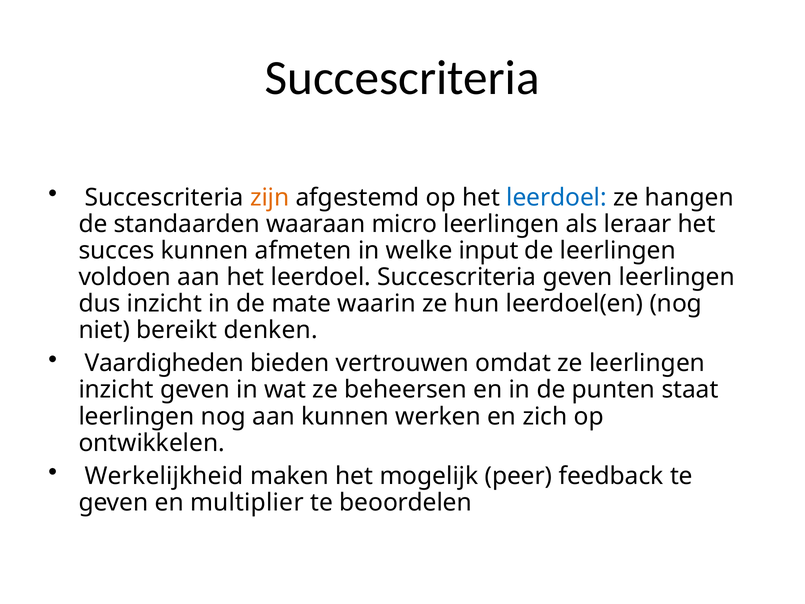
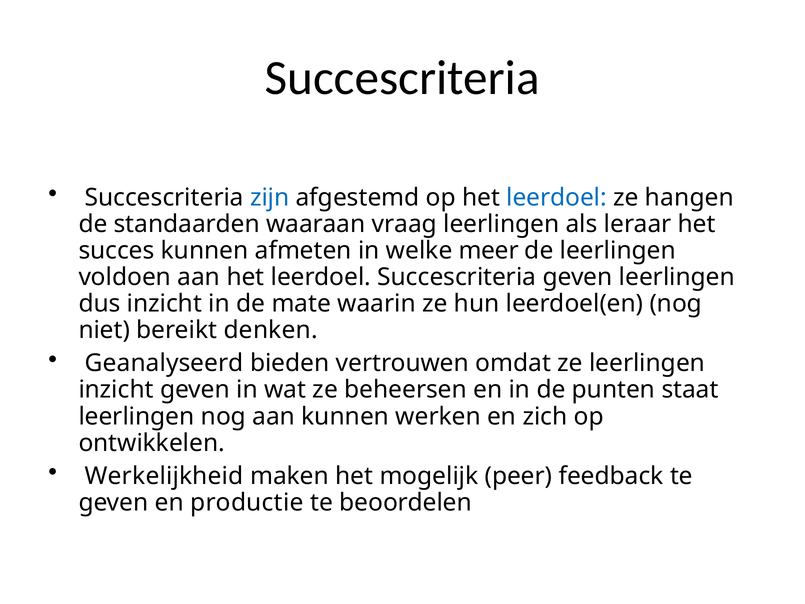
zijn colour: orange -> blue
micro: micro -> vraag
input: input -> meer
Vaardigheden: Vaardigheden -> Geanalyseerd
multiplier: multiplier -> productie
